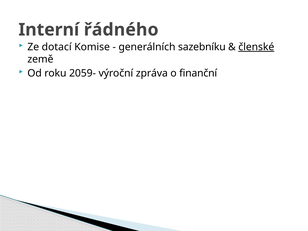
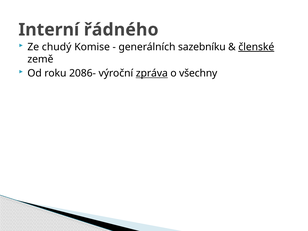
dotací: dotací -> chudý
2059-: 2059- -> 2086-
zpráva underline: none -> present
finanční: finanční -> všechny
